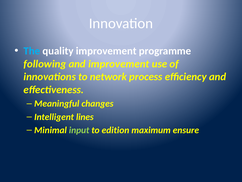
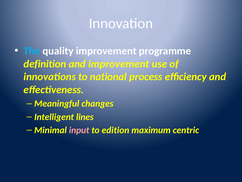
following: following -> definition
network: network -> national
input colour: light green -> pink
ensure: ensure -> centric
